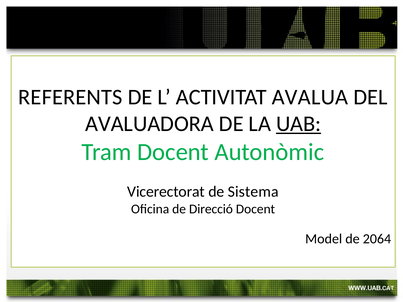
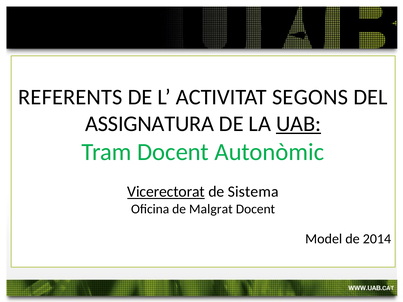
AVALUA: AVALUA -> SEGONS
AVALUADORA: AVALUADORA -> ASSIGNATURA
Vicerectorat underline: none -> present
Direcció: Direcció -> Malgrat
2064: 2064 -> 2014
